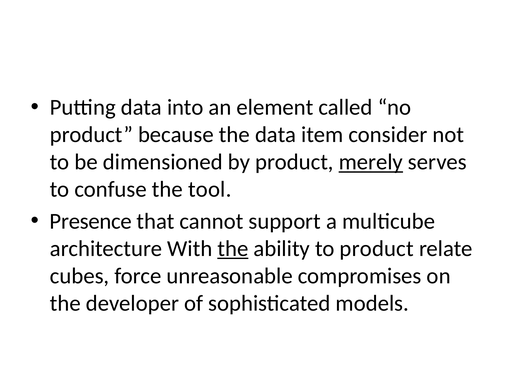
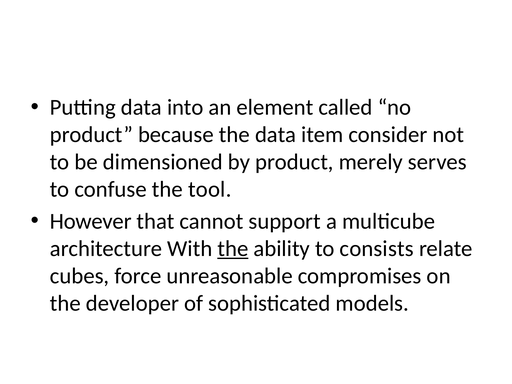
merely underline: present -> none
Presence: Presence -> However
to product: product -> consists
